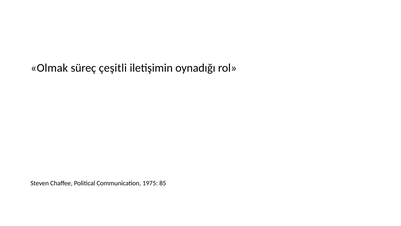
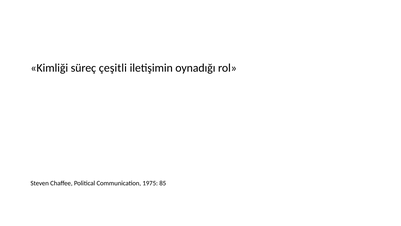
Olmak: Olmak -> Kimliği
